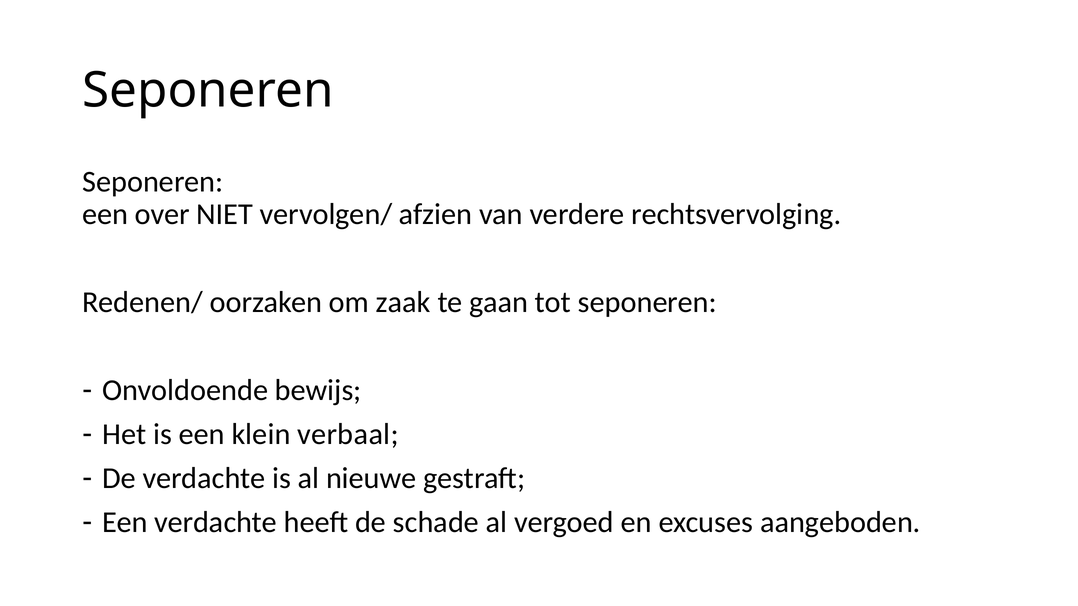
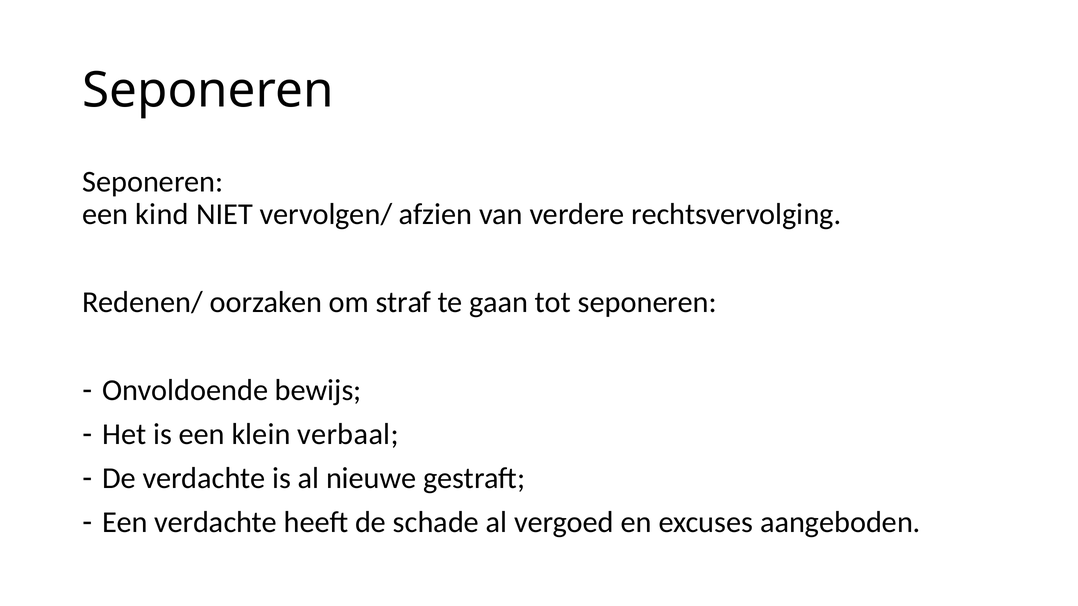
over: over -> kind
zaak: zaak -> straf
